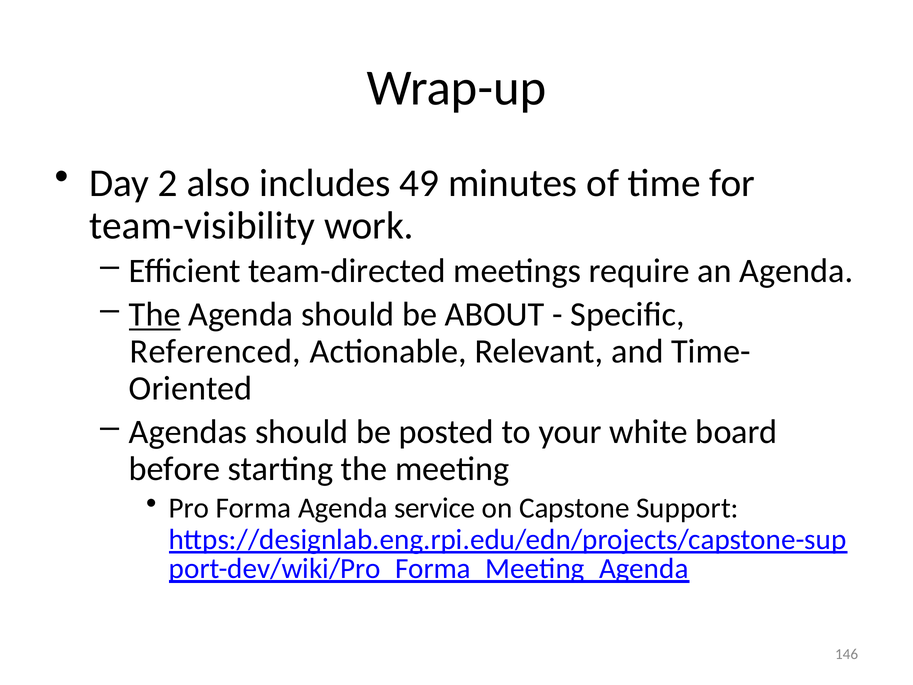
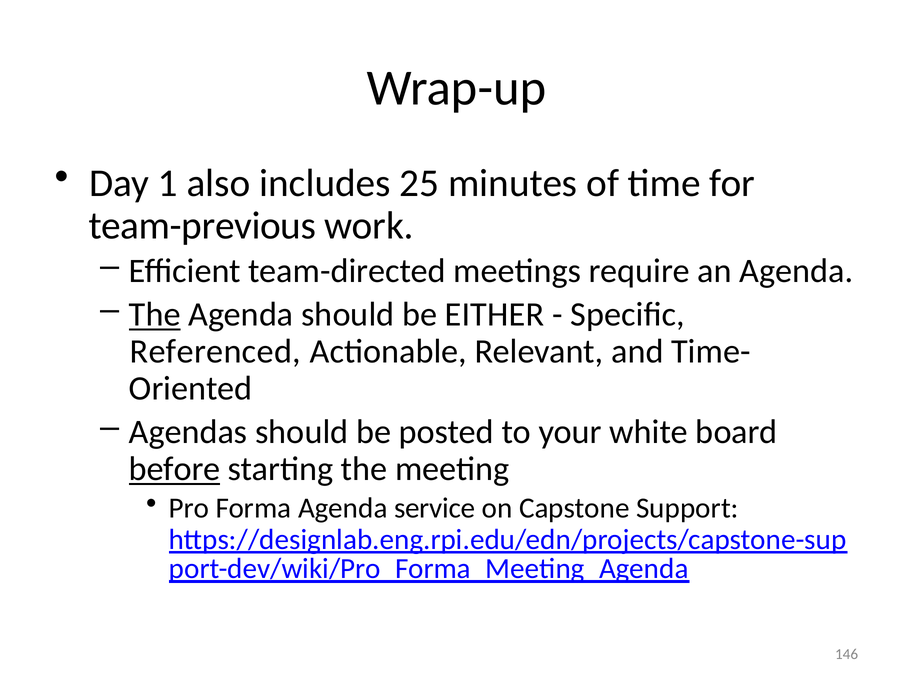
2: 2 -> 1
49: 49 -> 25
team-visibility: team-visibility -> team-previous
ABOUT: ABOUT -> EITHER
before underline: none -> present
